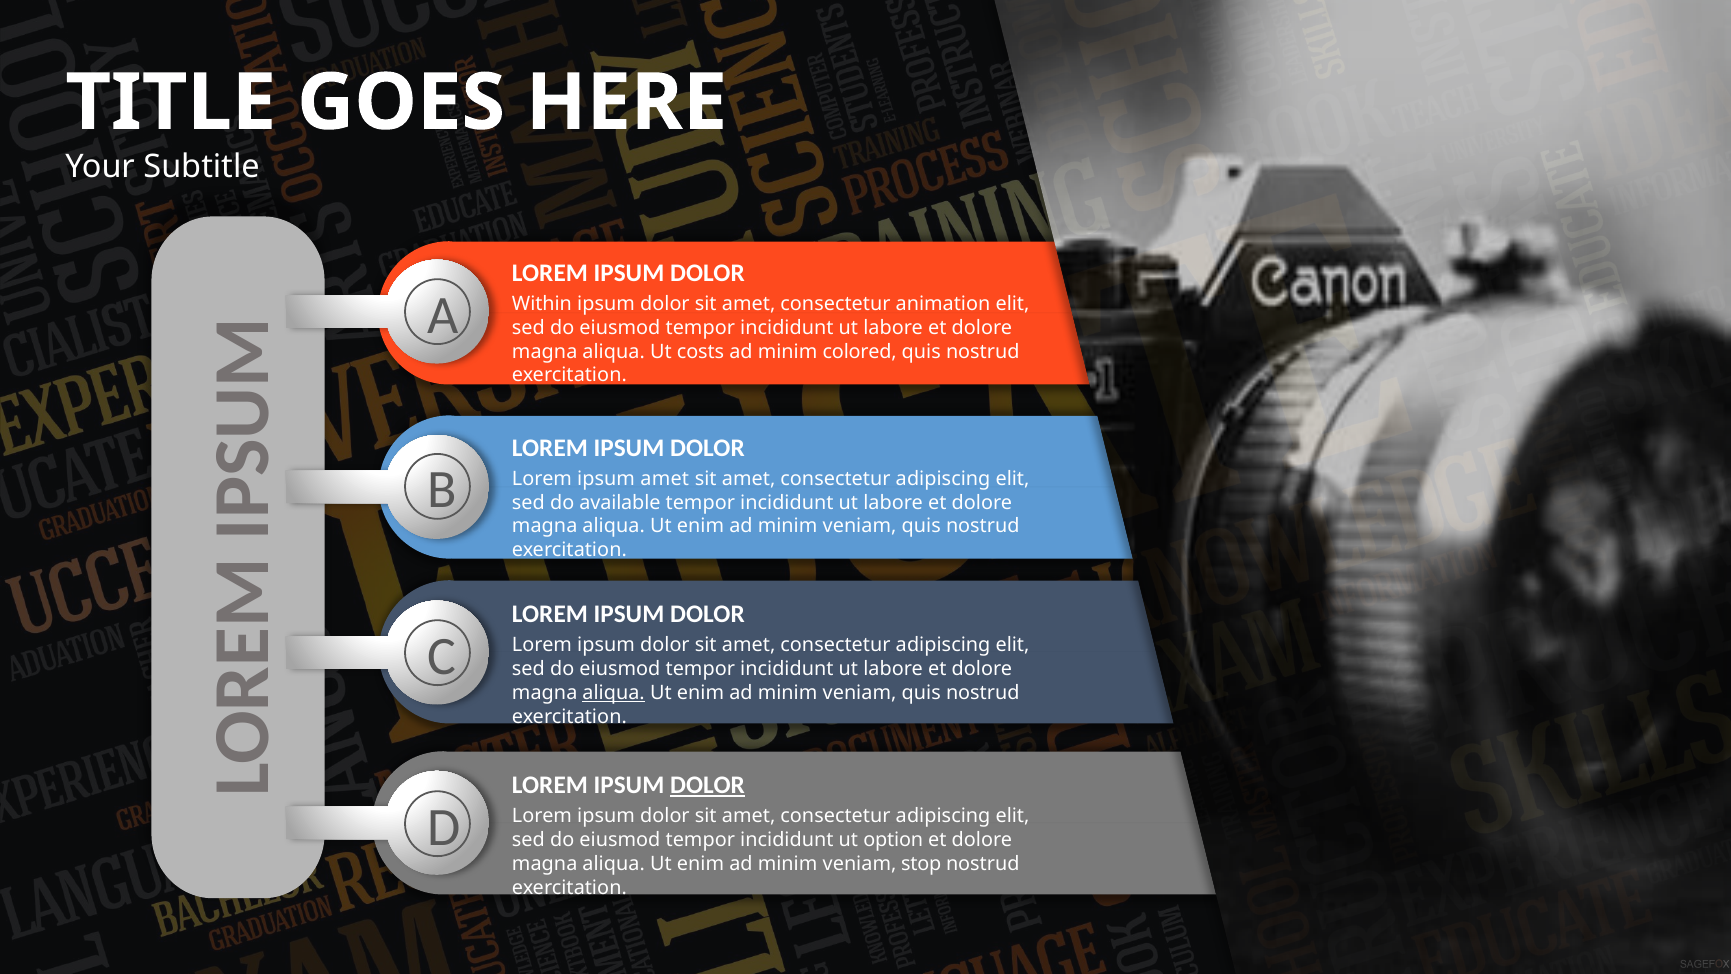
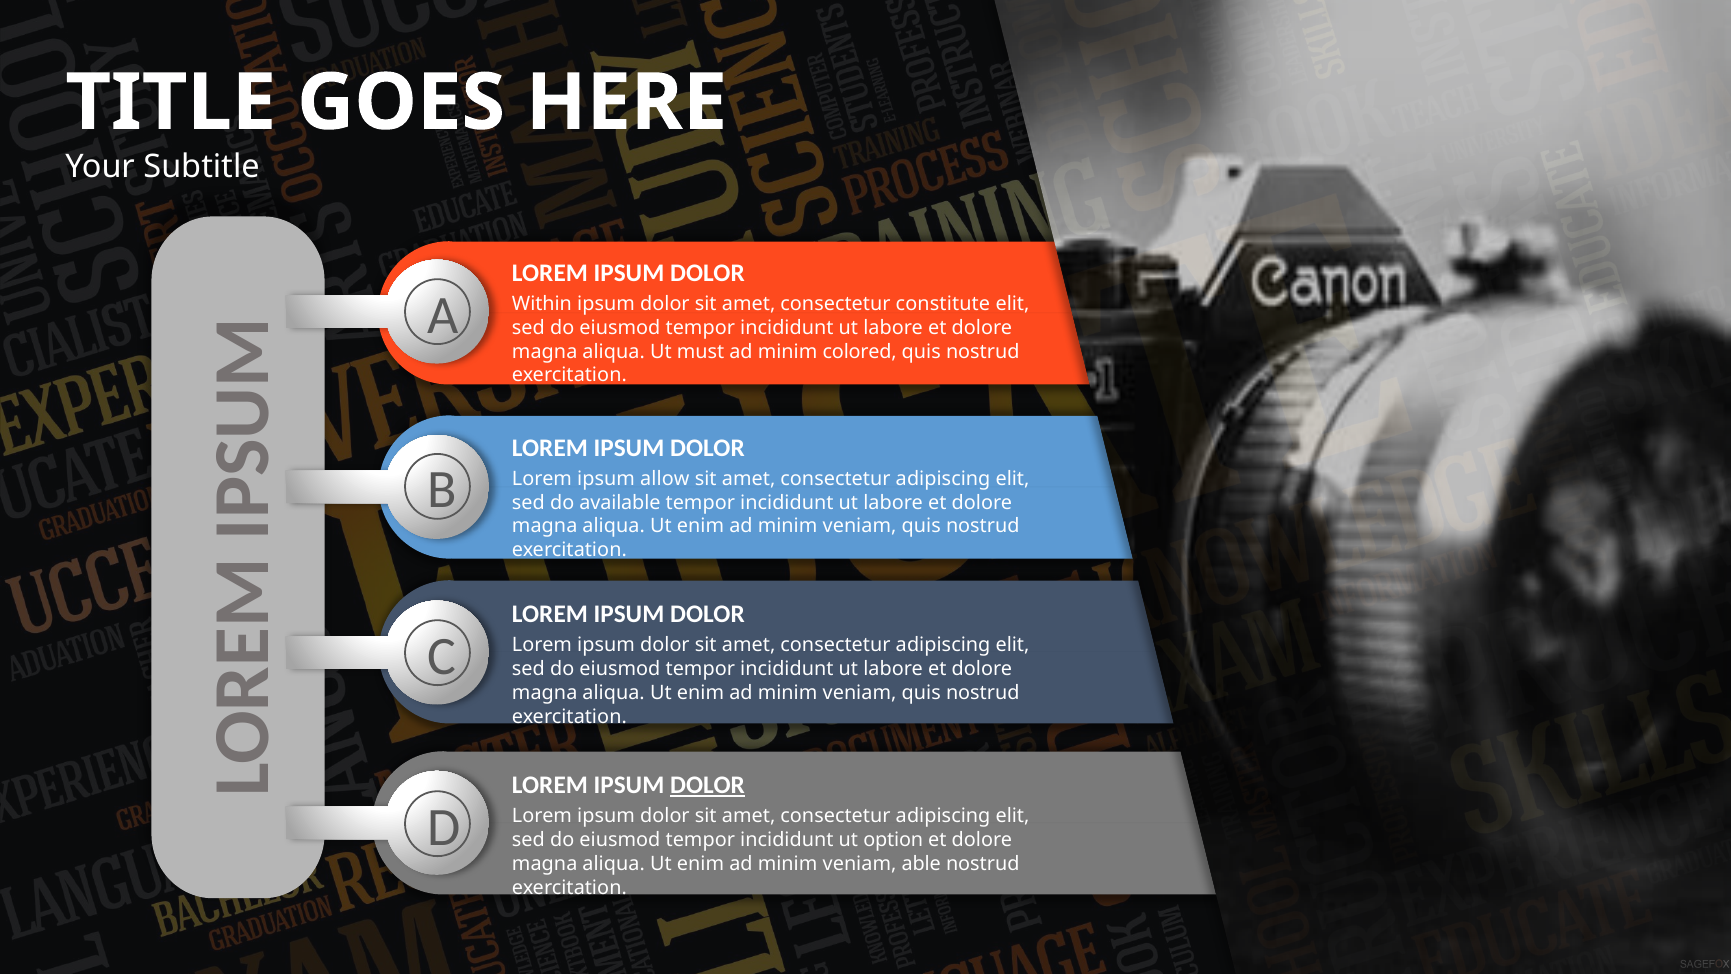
animation: animation -> constitute
costs: costs -> must
ipsum amet: amet -> allow
aliqua at (614, 692) underline: present -> none
stop: stop -> able
